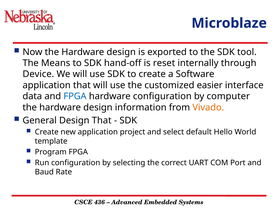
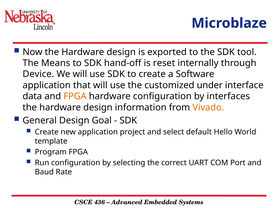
easier: easier -> under
FPGA at (75, 97) colour: blue -> orange
computer: computer -> interfaces
Design That: That -> Goal
